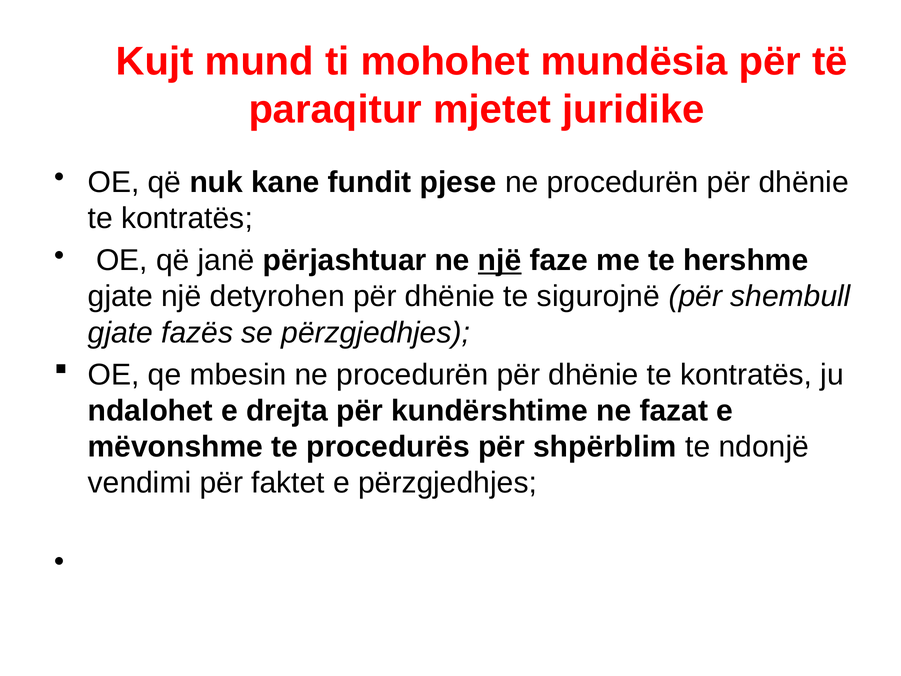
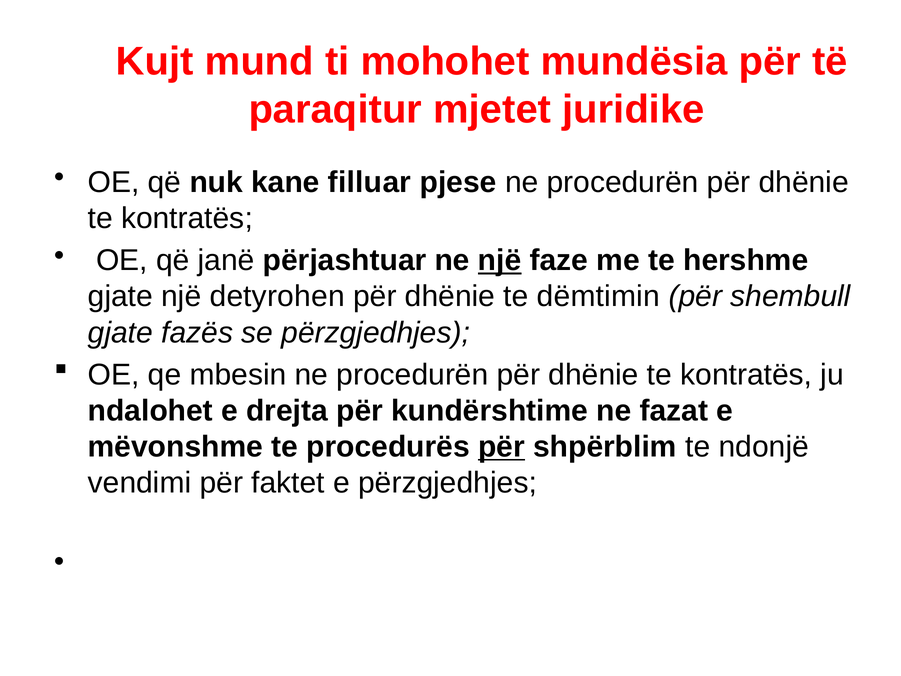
fundit: fundit -> filluar
sigurojnë: sigurojnë -> dëmtimin
për at (501, 447) underline: none -> present
